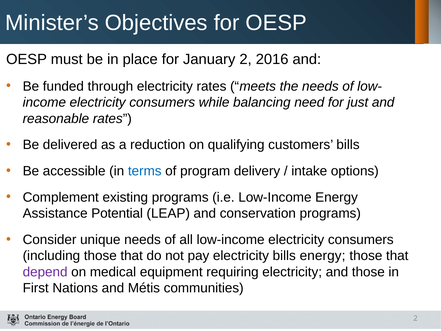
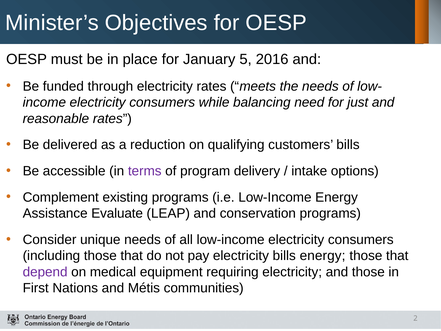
January 2: 2 -> 5
terms colour: blue -> purple
Potential: Potential -> Evaluate
